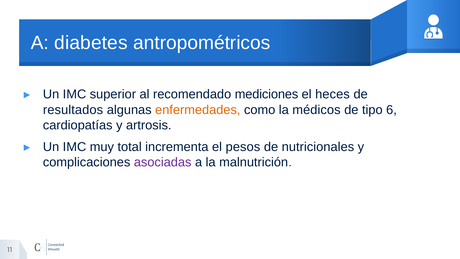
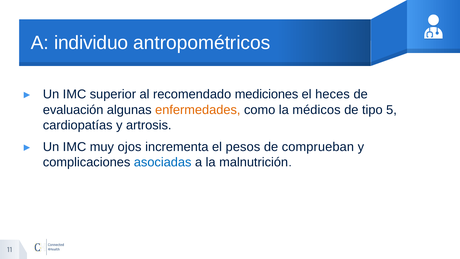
diabetes: diabetes -> individuo
resultados: resultados -> evaluación
6: 6 -> 5
total: total -> ojos
nutricionales: nutricionales -> comprueban
asociadas colour: purple -> blue
